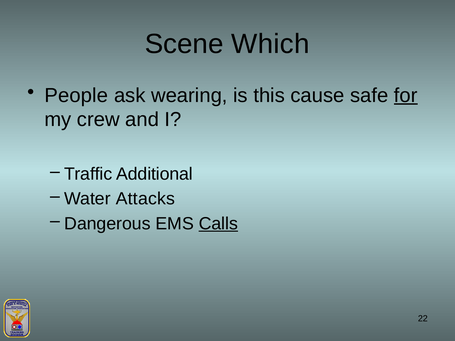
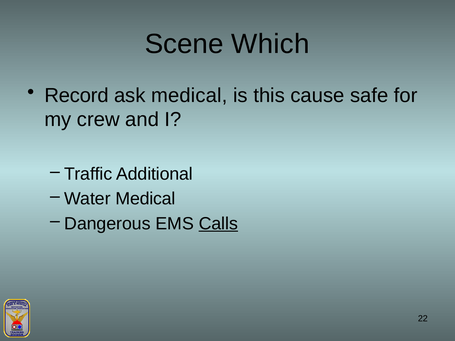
People: People -> Record
ask wearing: wearing -> medical
for underline: present -> none
Water Attacks: Attacks -> Medical
